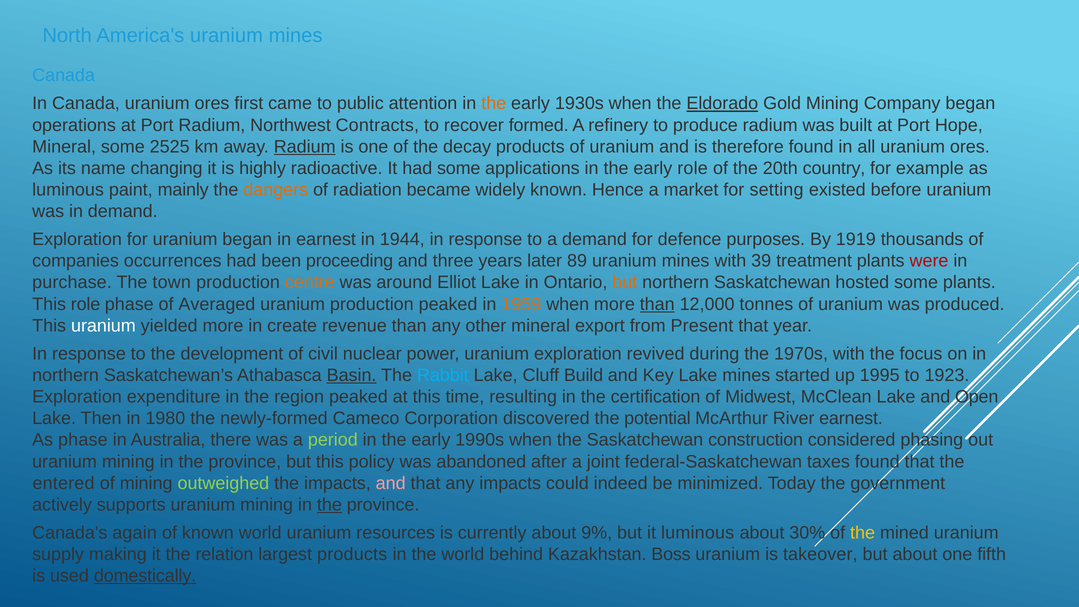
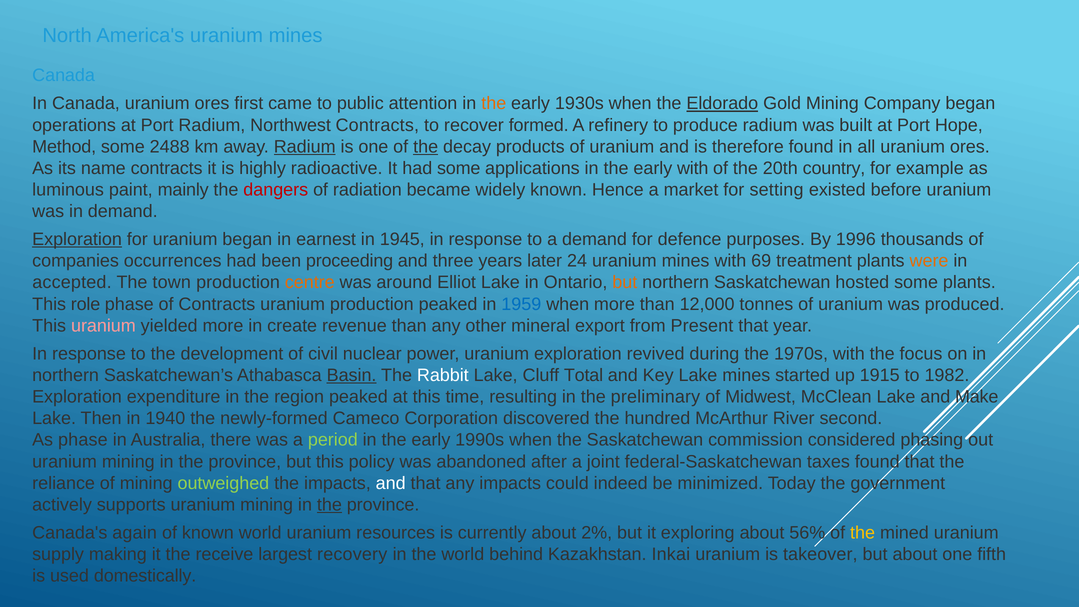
Mineral at (64, 147): Mineral -> Method
2525: 2525 -> 2488
the at (426, 147) underline: none -> present
name changing: changing -> contracts
early role: role -> with
dangers colour: orange -> red
Exploration at (77, 239) underline: none -> present
1944: 1944 -> 1945
1919: 1919 -> 1996
89: 89 -> 24
39: 39 -> 69
were colour: red -> orange
purchase: purchase -> accepted
of Averaged: Averaged -> Contracts
1959 colour: orange -> blue
than at (657, 304) underline: present -> none
uranium at (103, 326) colour: white -> pink
Rabbit colour: light blue -> white
Build: Build -> Total
1995: 1995 -> 1915
1923: 1923 -> 1982
certification: certification -> preliminary
Open: Open -> Make
1980: 1980 -> 1940
potential: potential -> hundred
River earnest: earnest -> second
construction: construction -> commission
entered: entered -> reliance
and at (391, 483) colour: pink -> white
9%: 9% -> 2%
it luminous: luminous -> exploring
30%: 30% -> 56%
relation: relation -> receive
largest products: products -> recovery
Boss: Boss -> Inkai
domestically underline: present -> none
